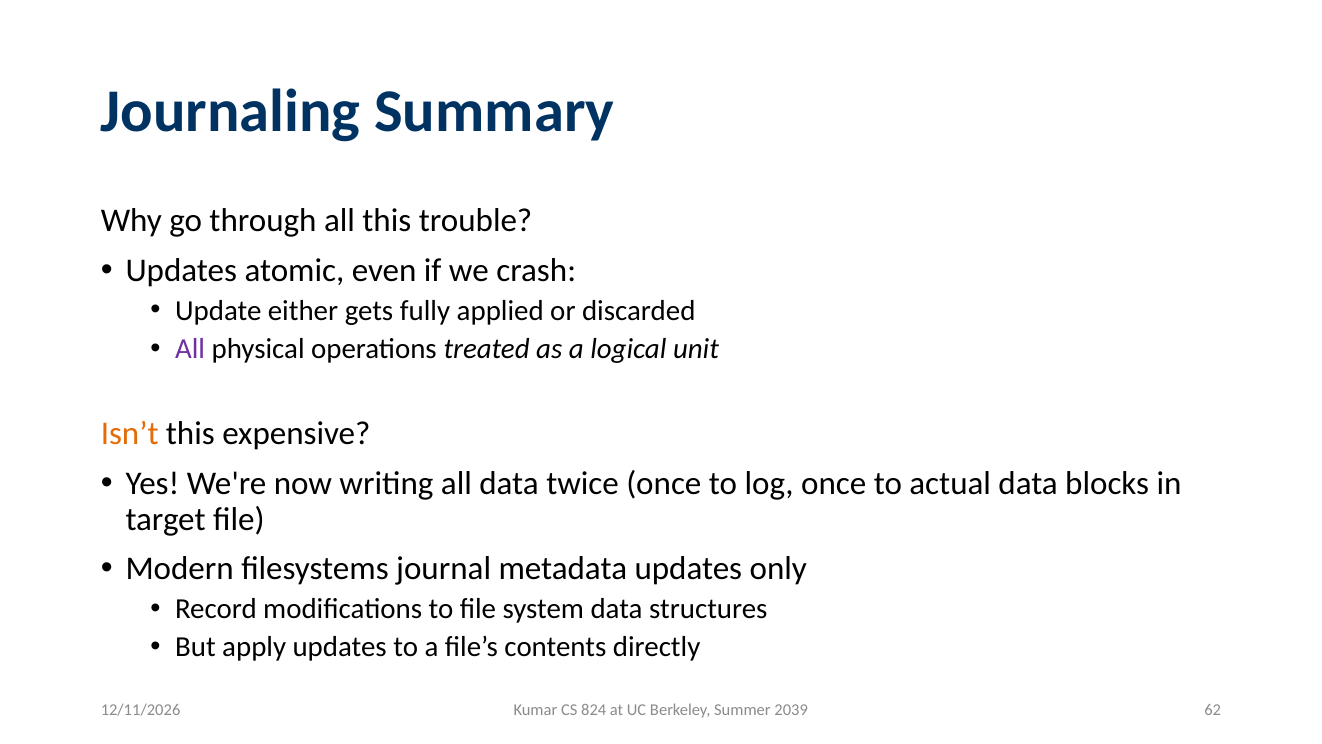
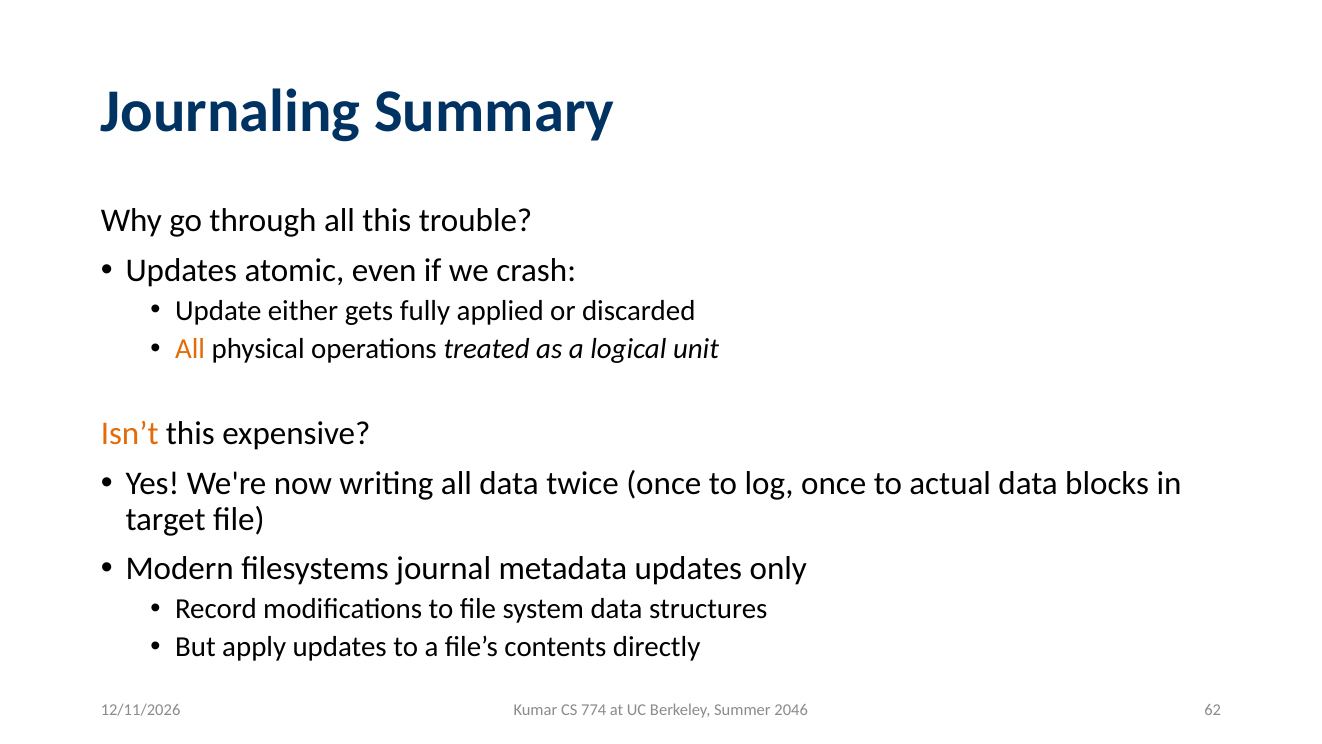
All at (190, 348) colour: purple -> orange
824: 824 -> 774
2039: 2039 -> 2046
